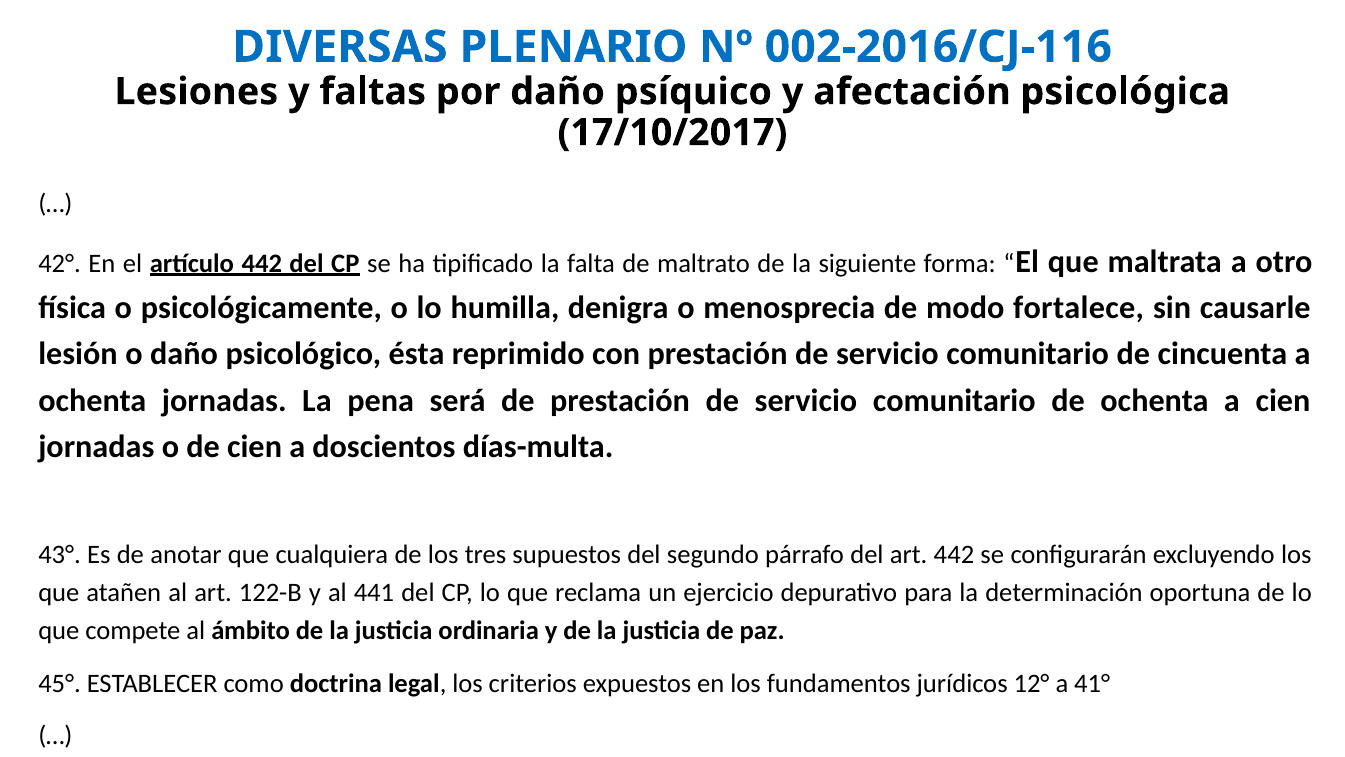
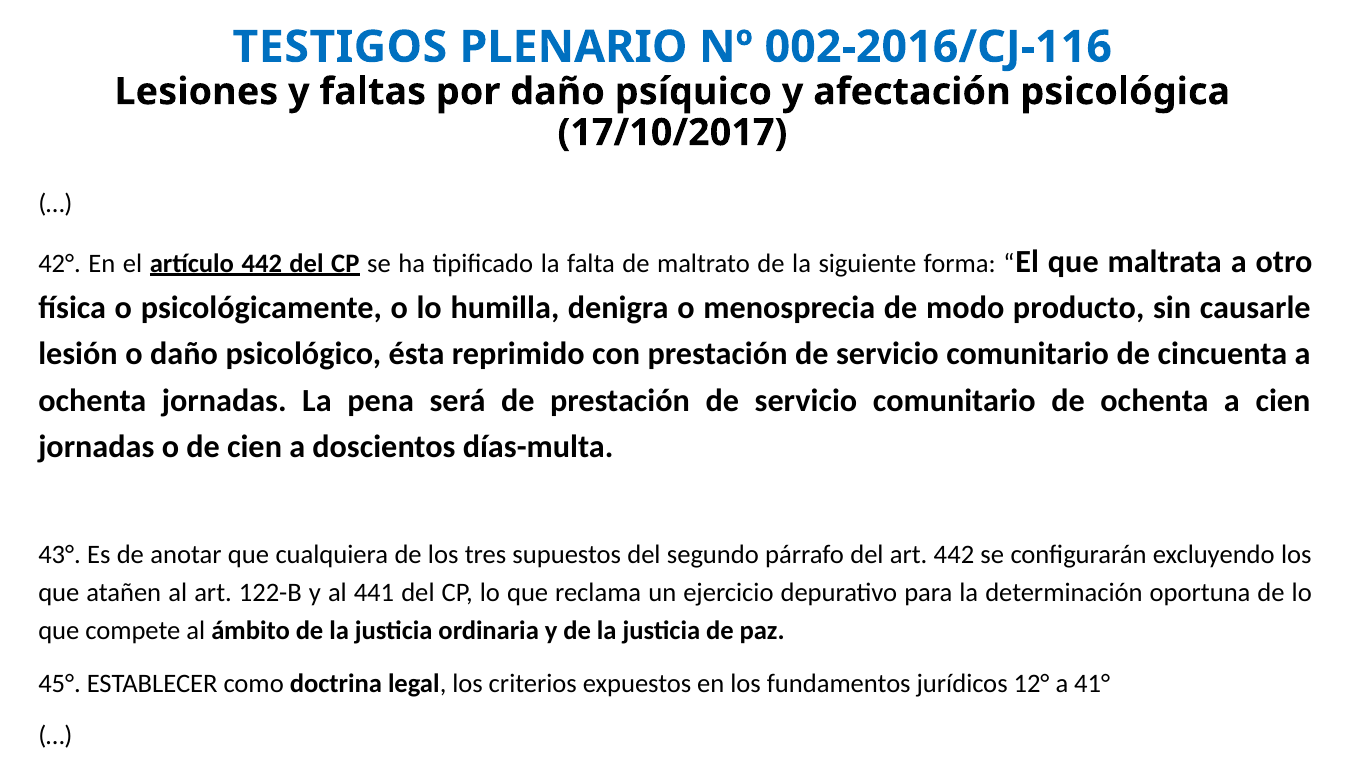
DIVERSAS: DIVERSAS -> TESTIGOS
fortalece: fortalece -> producto
